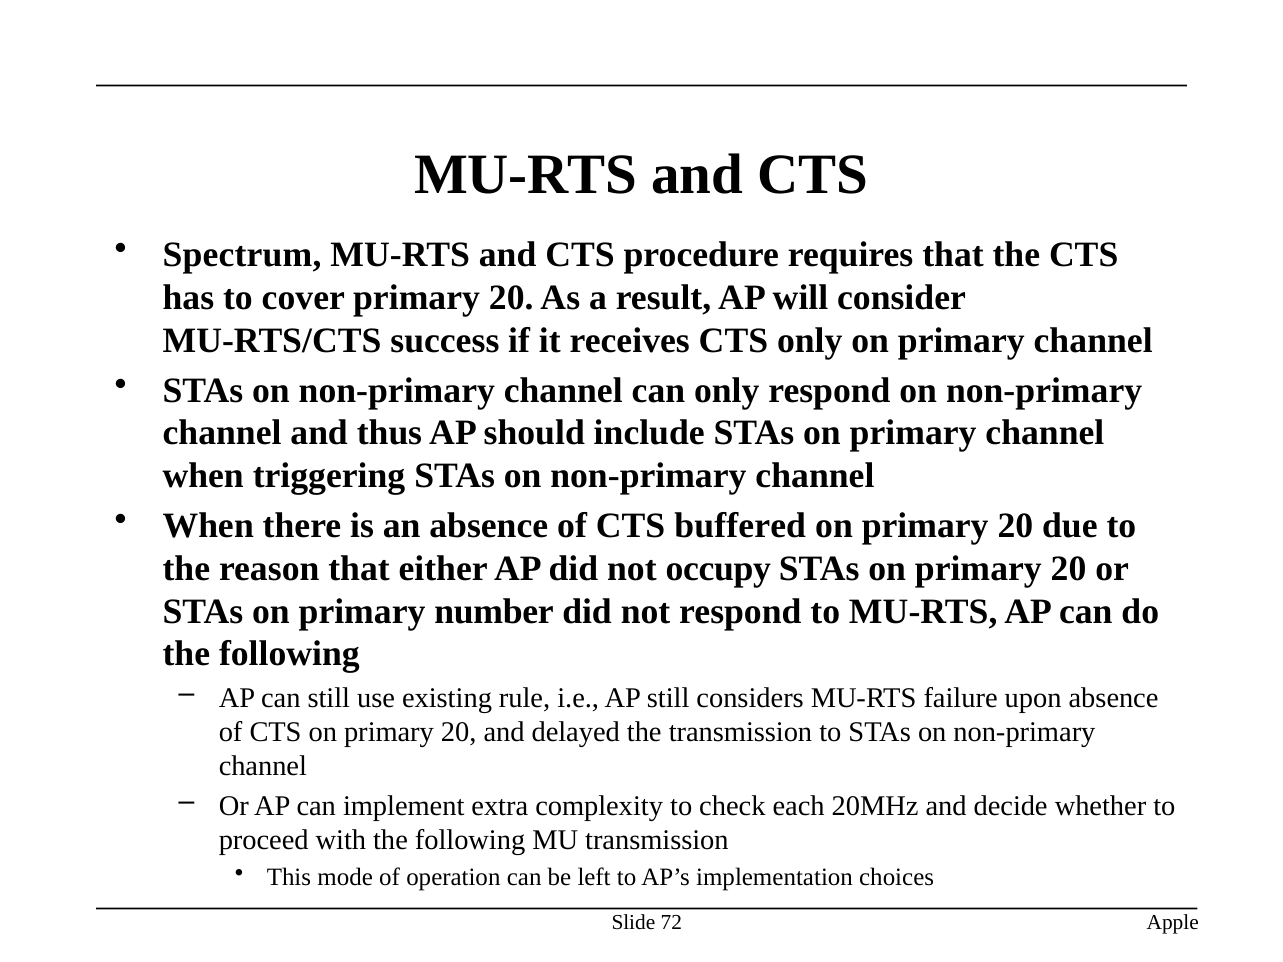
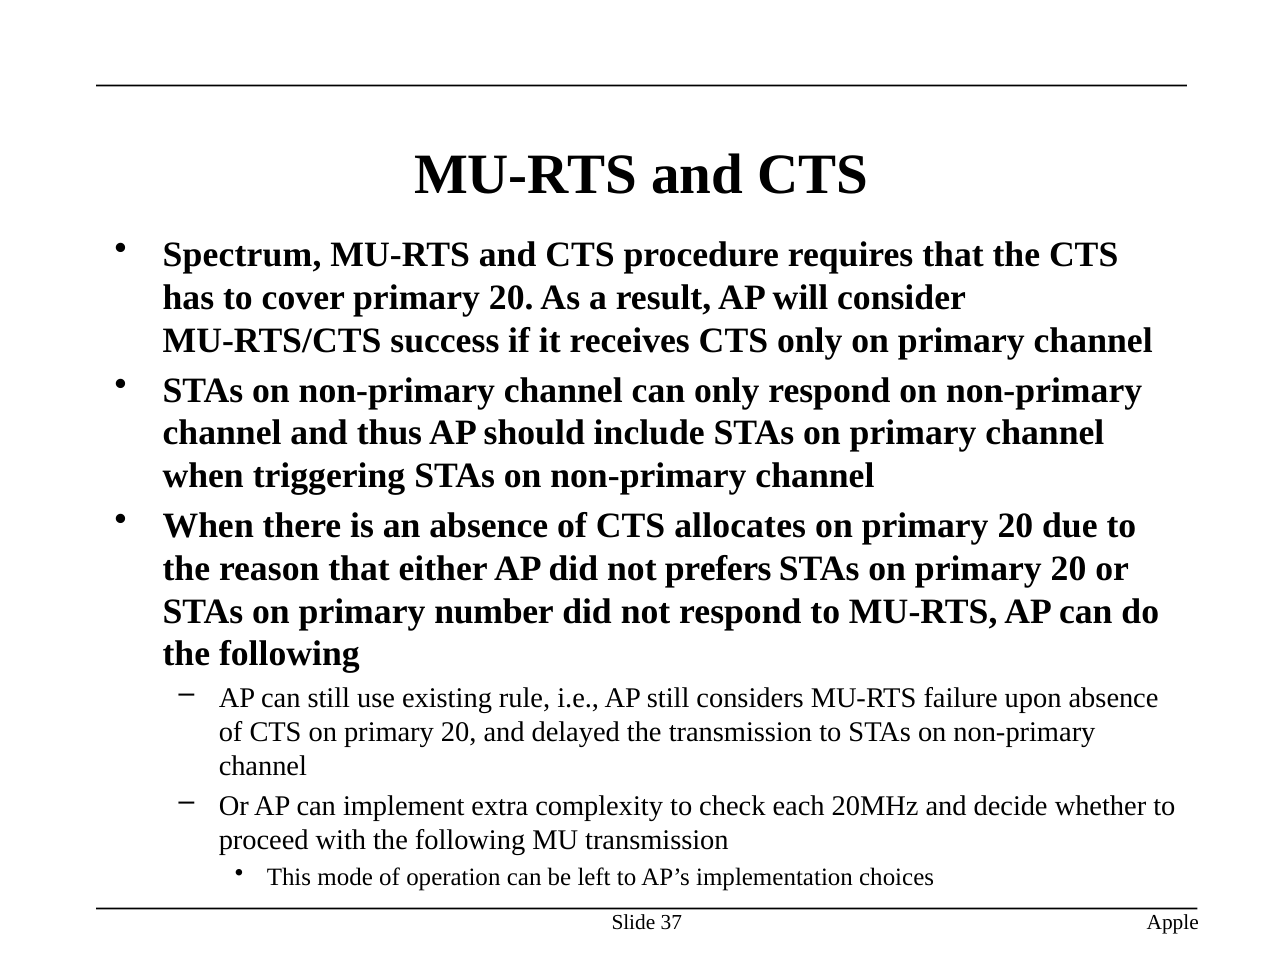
buffered: buffered -> allocates
occupy: occupy -> prefers
72: 72 -> 37
